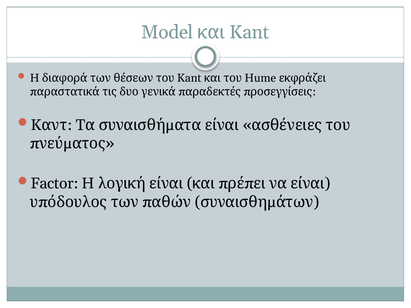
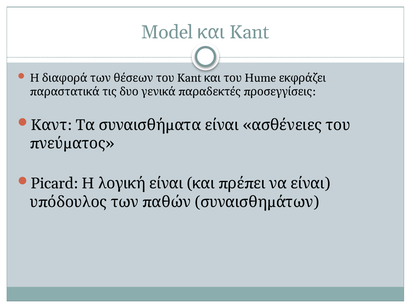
Factor: Factor -> Picard
